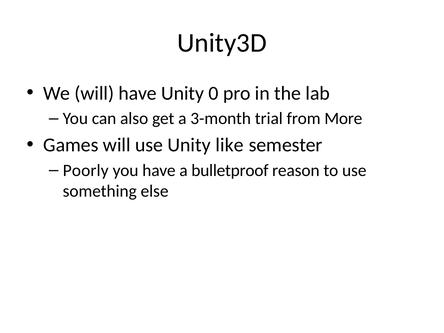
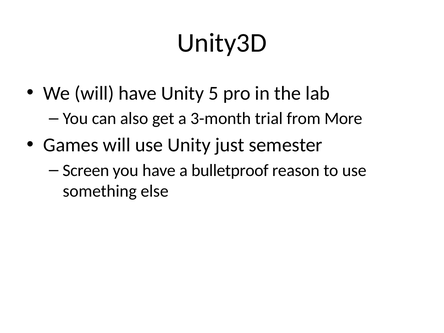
0: 0 -> 5
like: like -> just
Poorly: Poorly -> Screen
